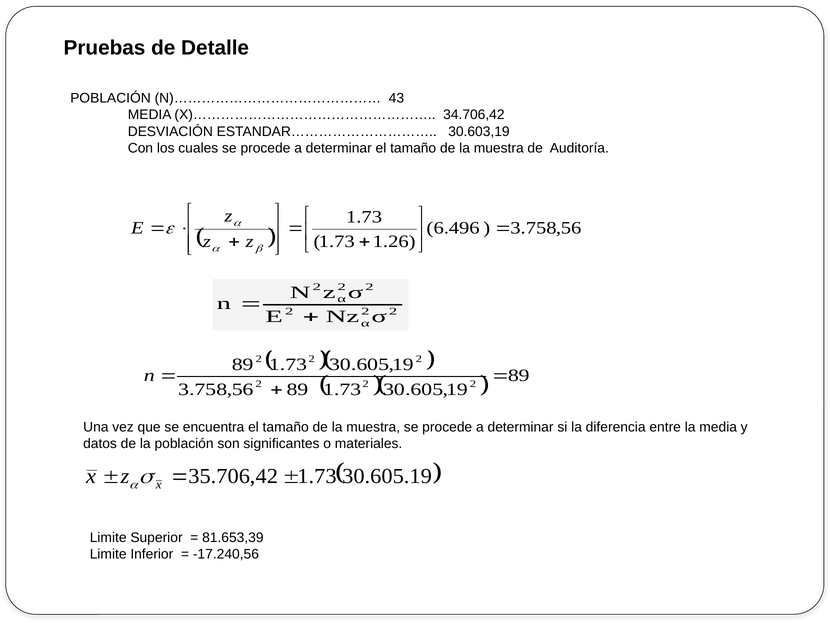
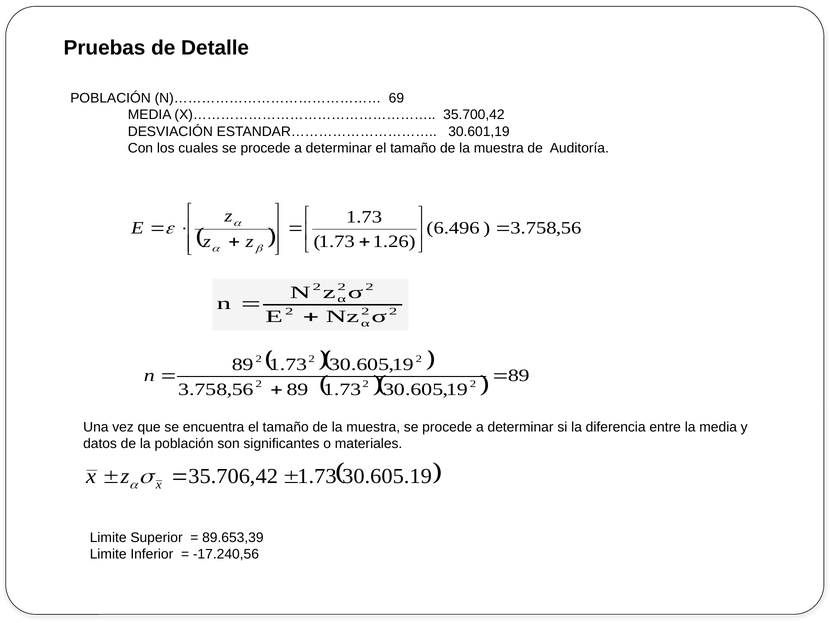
43: 43 -> 69
34.706,42: 34.706,42 -> 35.700,42
30.603,19: 30.603,19 -> 30.601,19
81.653,39: 81.653,39 -> 89.653,39
